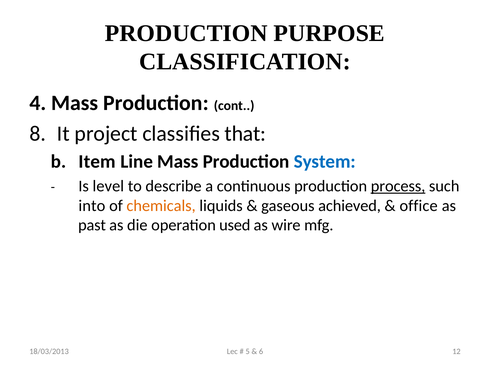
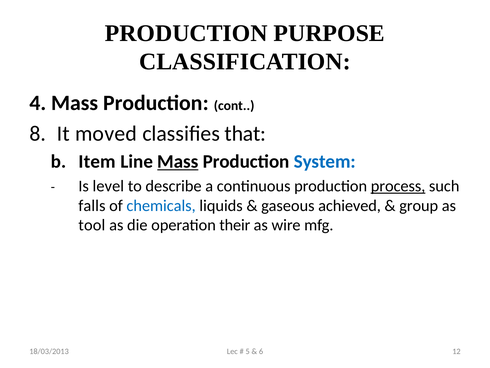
project: project -> moved
Mass at (178, 161) underline: none -> present
into: into -> falls
chemicals colour: orange -> blue
office: office -> group
past: past -> tool
used: used -> their
